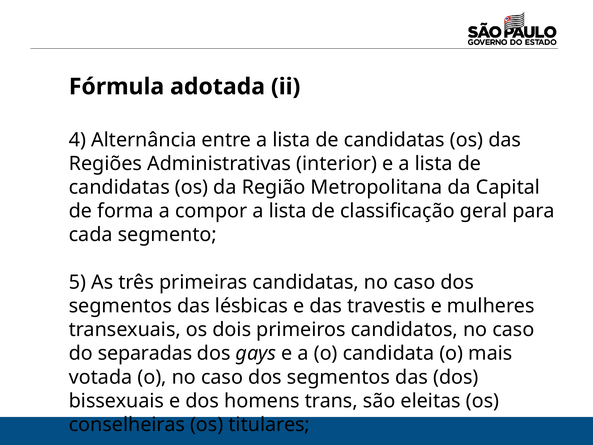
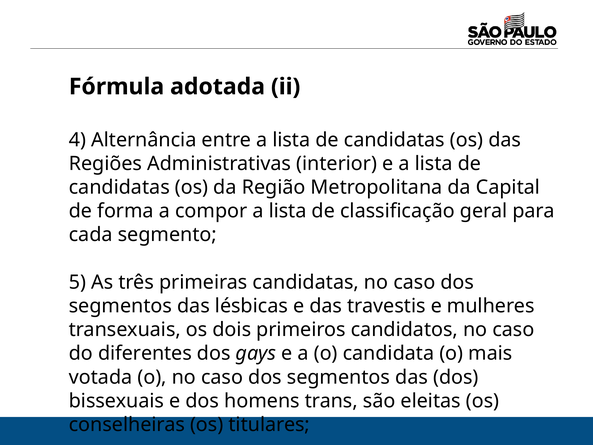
separadas: separadas -> diferentes
